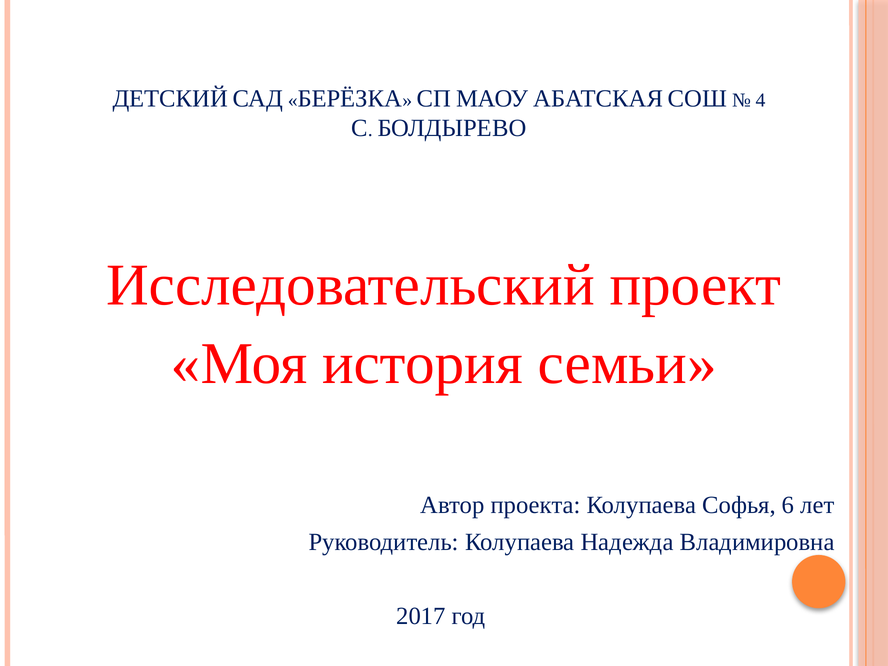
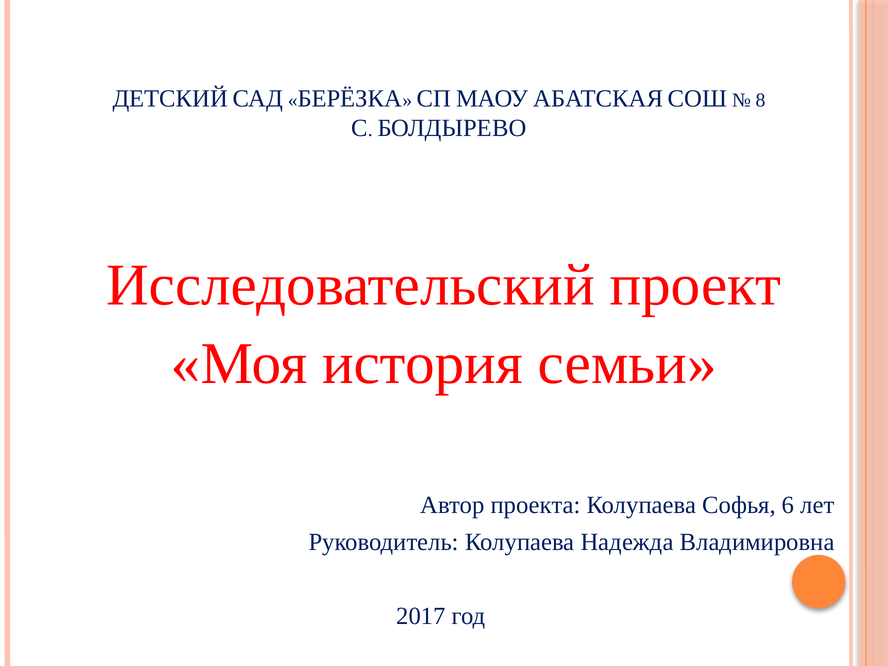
4: 4 -> 8
